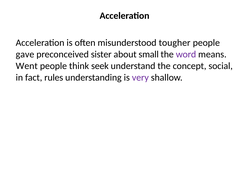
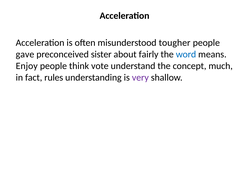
small: small -> fairly
word colour: purple -> blue
Went: Went -> Enjoy
seek: seek -> vote
social: social -> much
